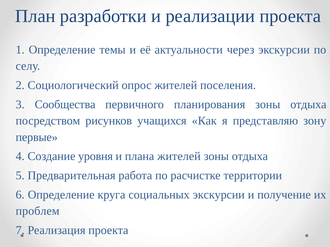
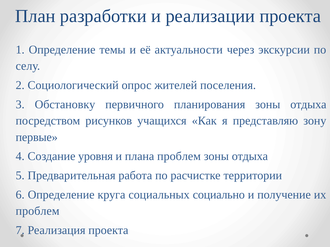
Сообщества: Сообщества -> Обстановку
плана жителей: жителей -> проблем
социальных экскурсии: экскурсии -> социально
